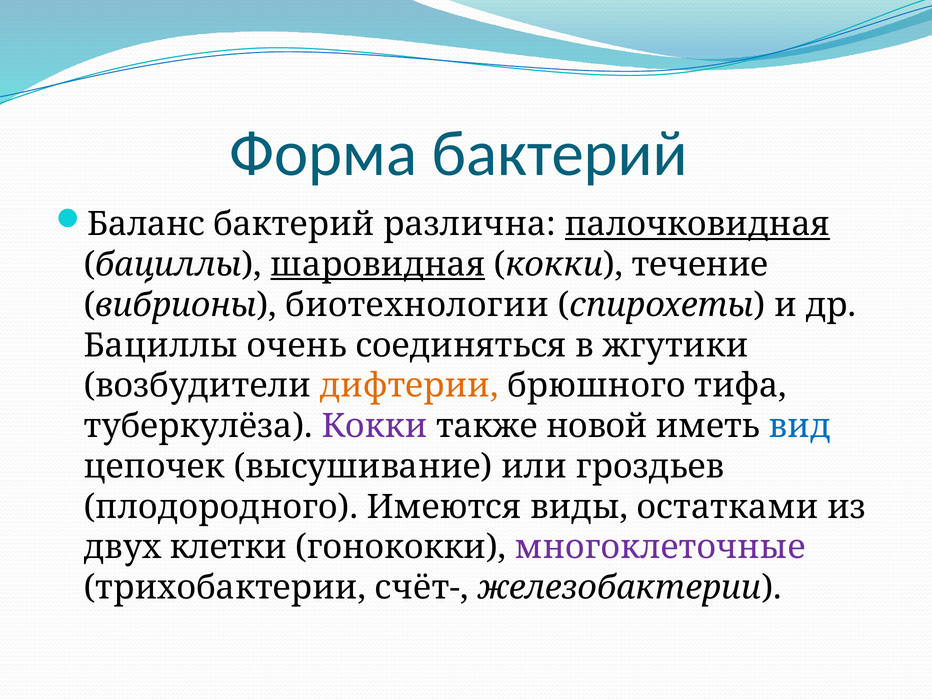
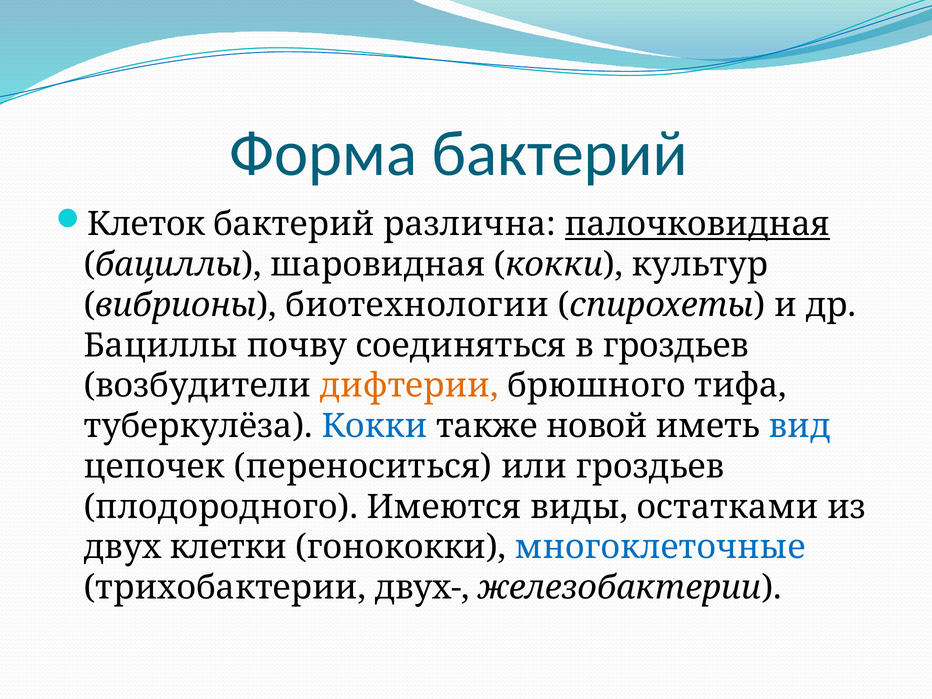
Баланс: Баланс -> Клеток
шаровидная underline: present -> none
течение: течение -> культур
очень: очень -> почву
в жгутики: жгутики -> гроздьев
Кокки at (374, 426) colour: purple -> blue
высушивание: высушивание -> переноситься
многоклеточные colour: purple -> blue
счёт-: счёт- -> двух-
